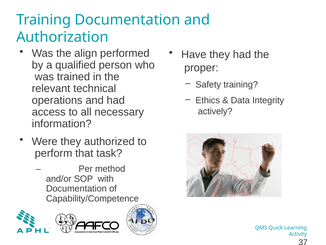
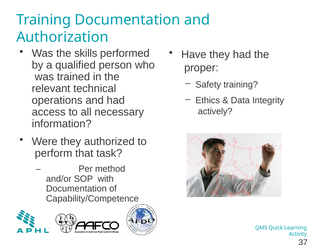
align: align -> skills
